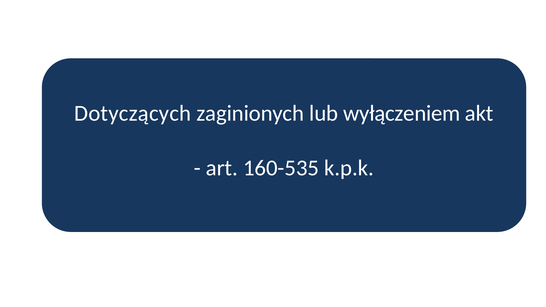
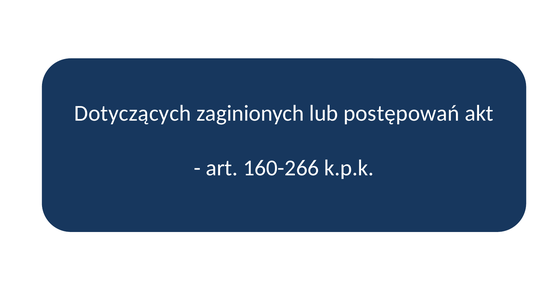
wyłączeniem: wyłączeniem -> postępowań
160-535: 160-535 -> 160-266
